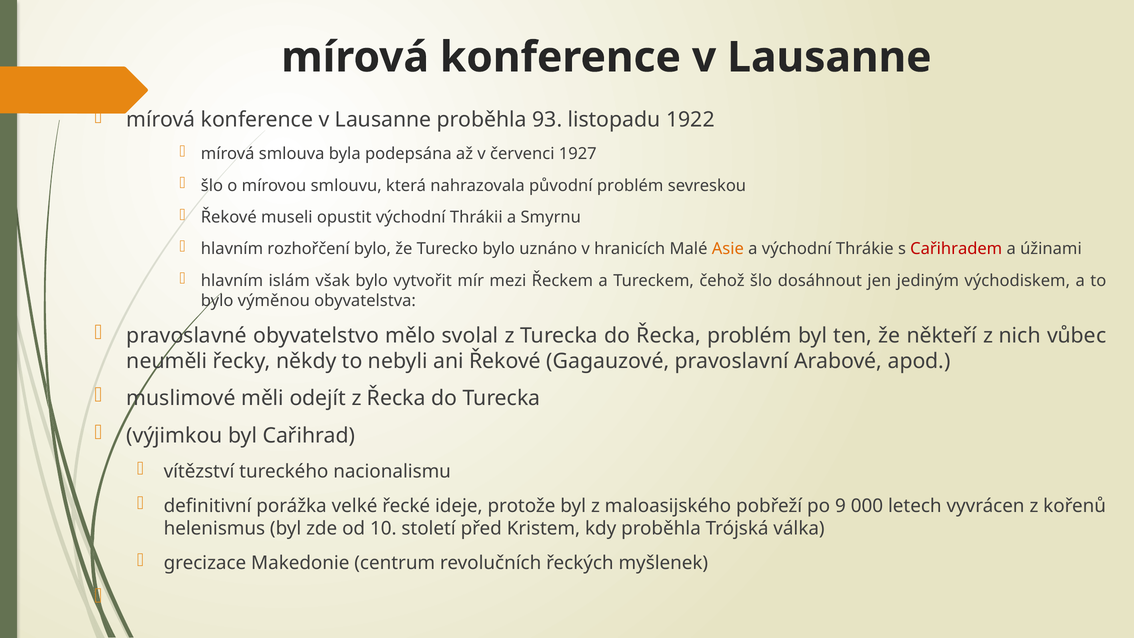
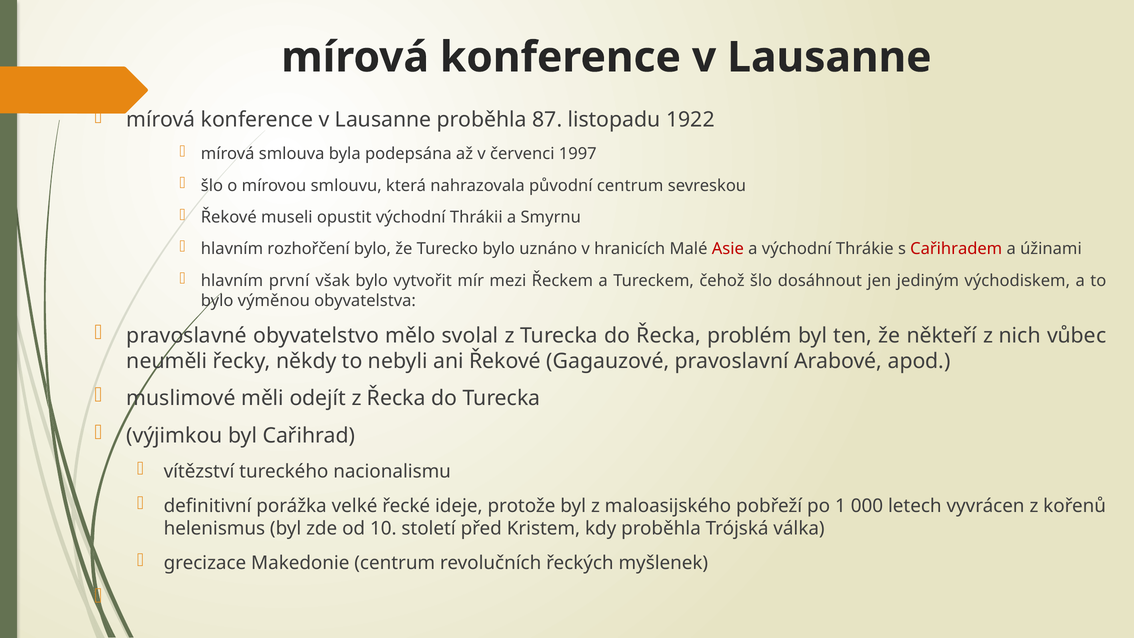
93: 93 -> 87
1927: 1927 -> 1997
původní problém: problém -> centrum
Asie colour: orange -> red
islám: islám -> první
9: 9 -> 1
